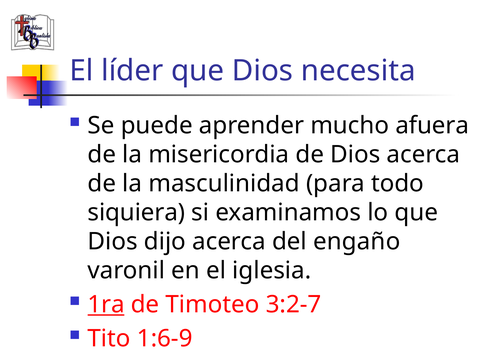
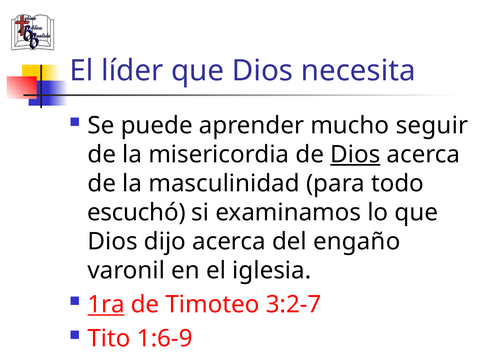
afuera: afuera -> seguir
Dios at (355, 154) underline: none -> present
siquiera: siquiera -> escuchó
